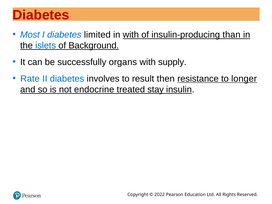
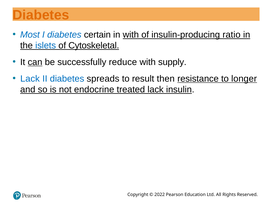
Diabetes at (41, 15) colour: red -> orange
limited: limited -> certain
than: than -> ratio
Background: Background -> Cytoskeletal
can underline: none -> present
organs: organs -> reduce
Rate at (30, 79): Rate -> Lack
involves: involves -> spreads
treated stay: stay -> lack
